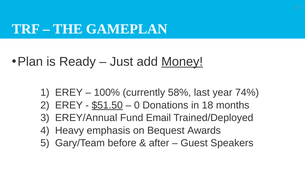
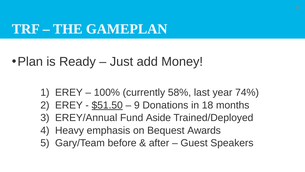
Money underline: present -> none
0: 0 -> 9
Email: Email -> Aside
